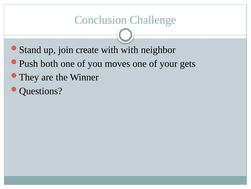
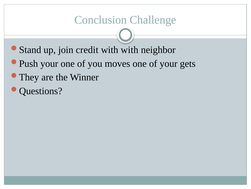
create: create -> credit
both at (49, 63): both -> your
